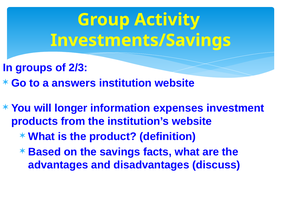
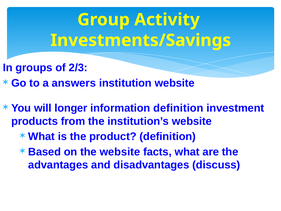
information expenses: expenses -> definition
the savings: savings -> website
